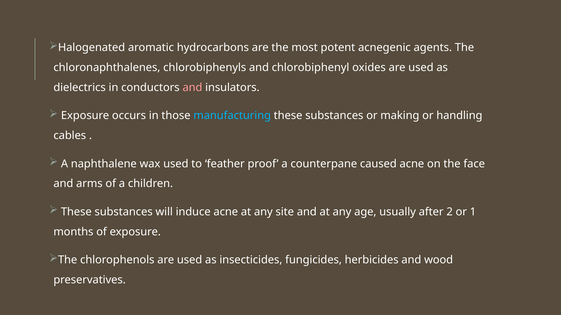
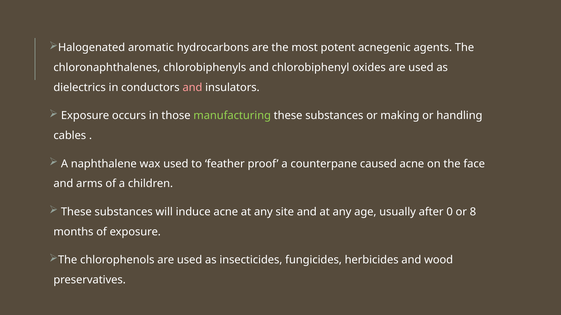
manufacturing colour: light blue -> light green
2: 2 -> 0
1: 1 -> 8
